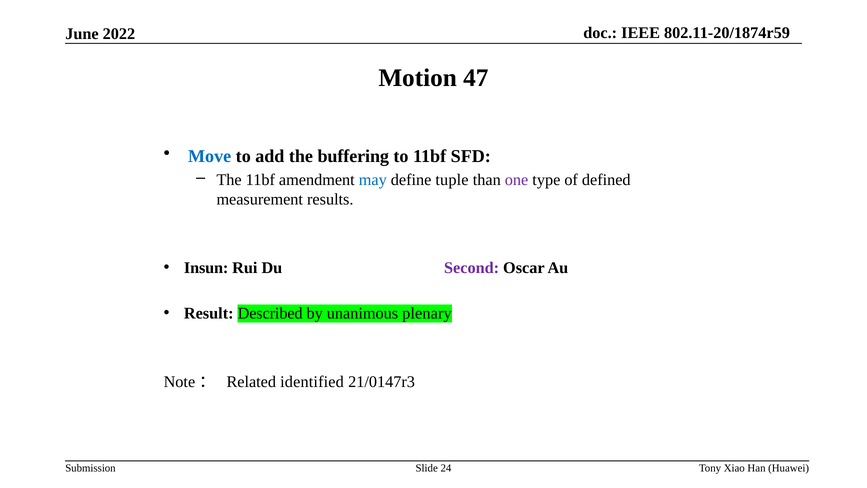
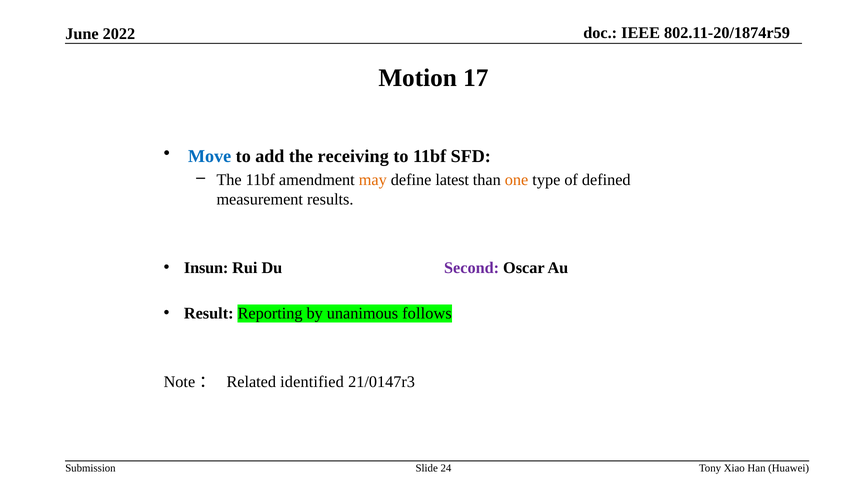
47: 47 -> 17
buffering: buffering -> receiving
may colour: blue -> orange
tuple: tuple -> latest
one colour: purple -> orange
Described: Described -> Reporting
plenary: plenary -> follows
